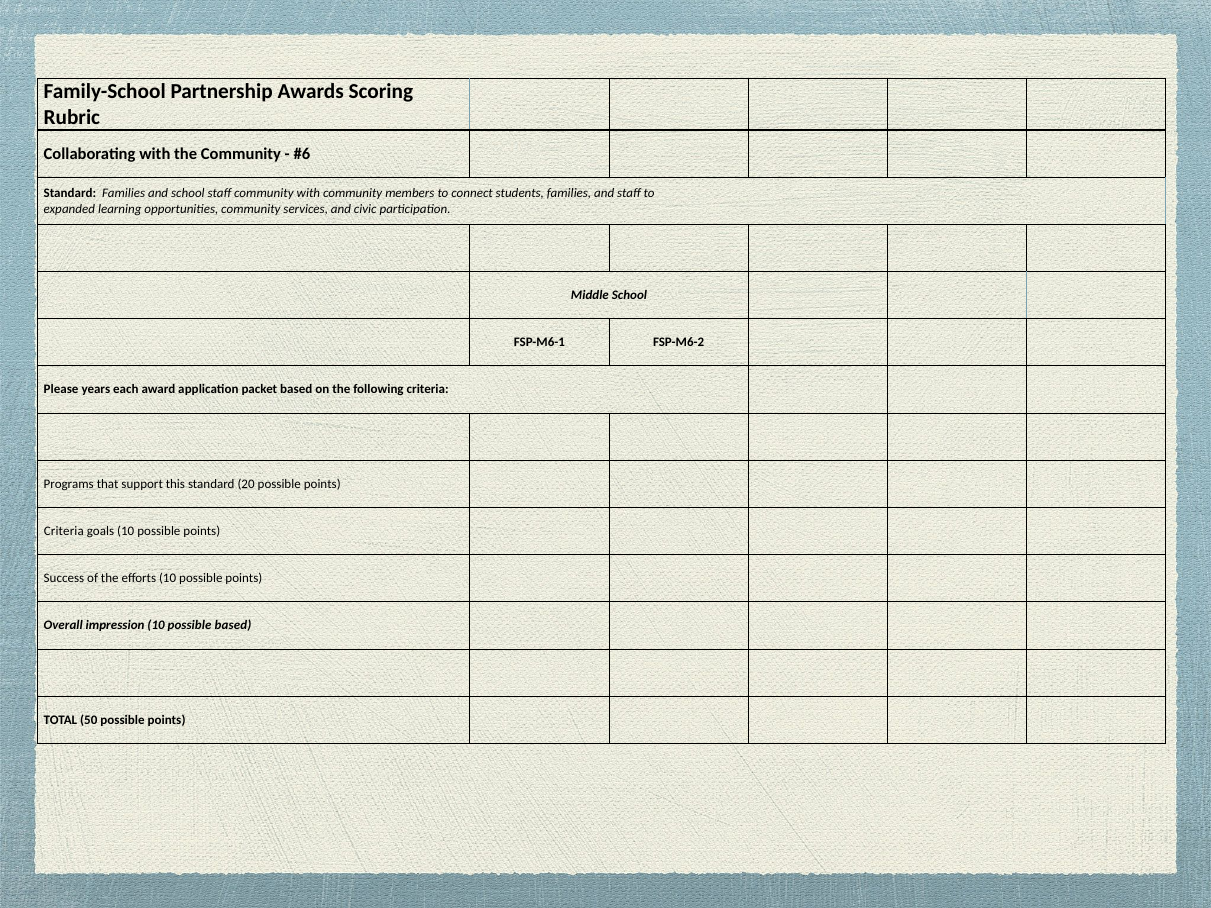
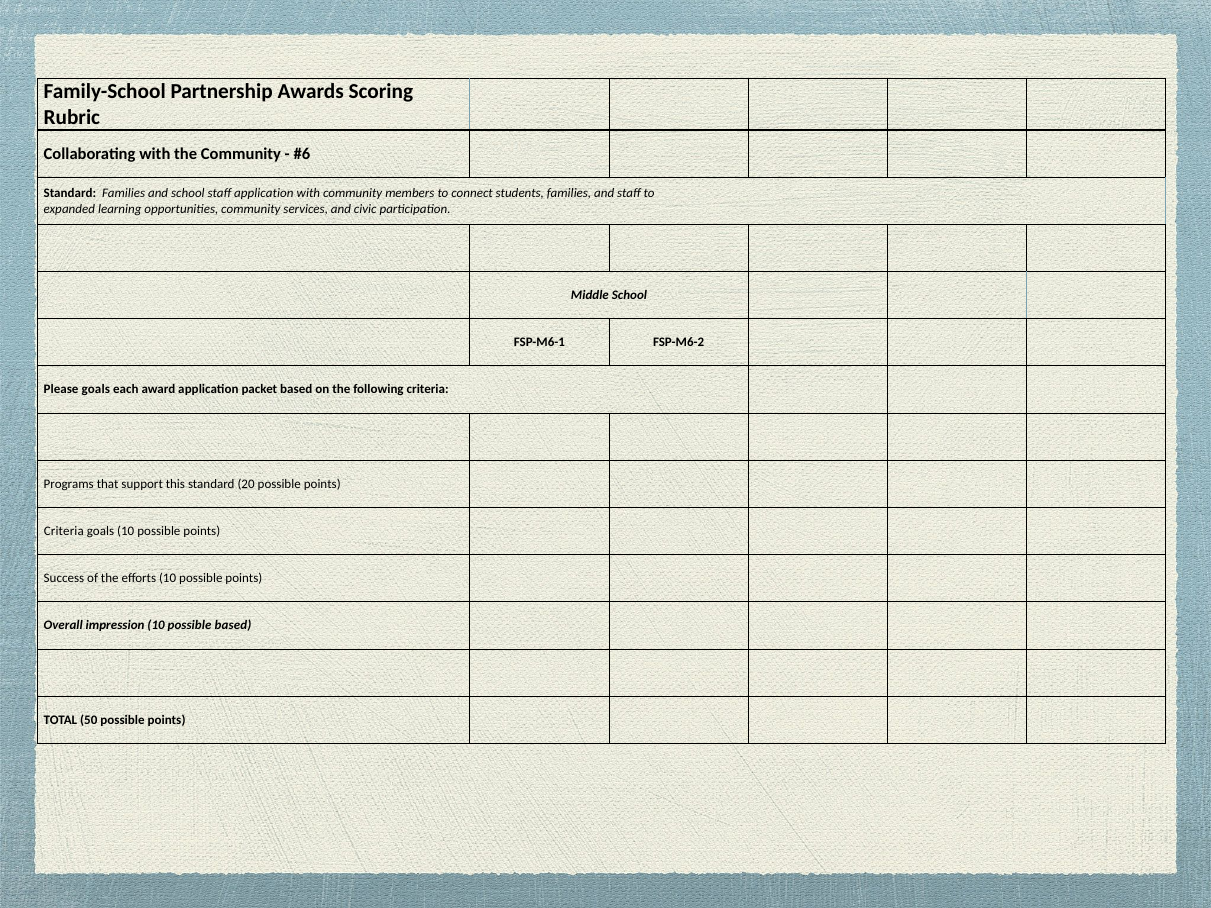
staff community: community -> application
Please years: years -> goals
